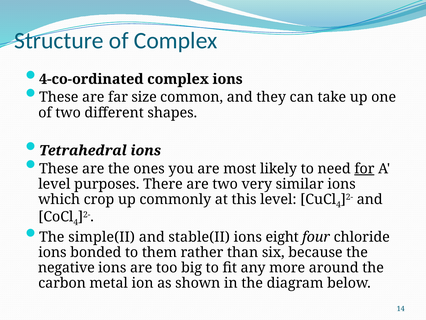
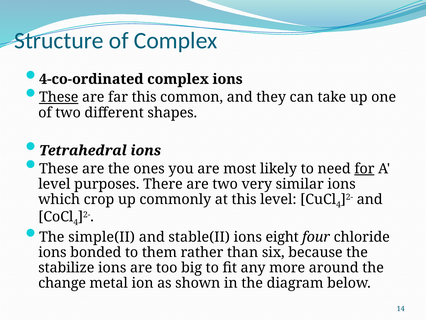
These at (59, 97) underline: none -> present
far size: size -> this
negative: negative -> stabilize
carbon: carbon -> change
